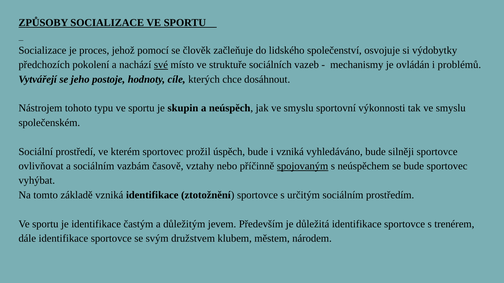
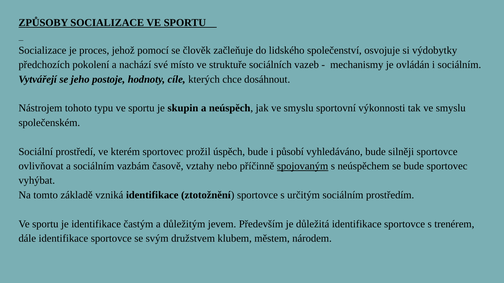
své underline: present -> none
i problémů: problémů -> sociálním
i vzniká: vzniká -> působí
